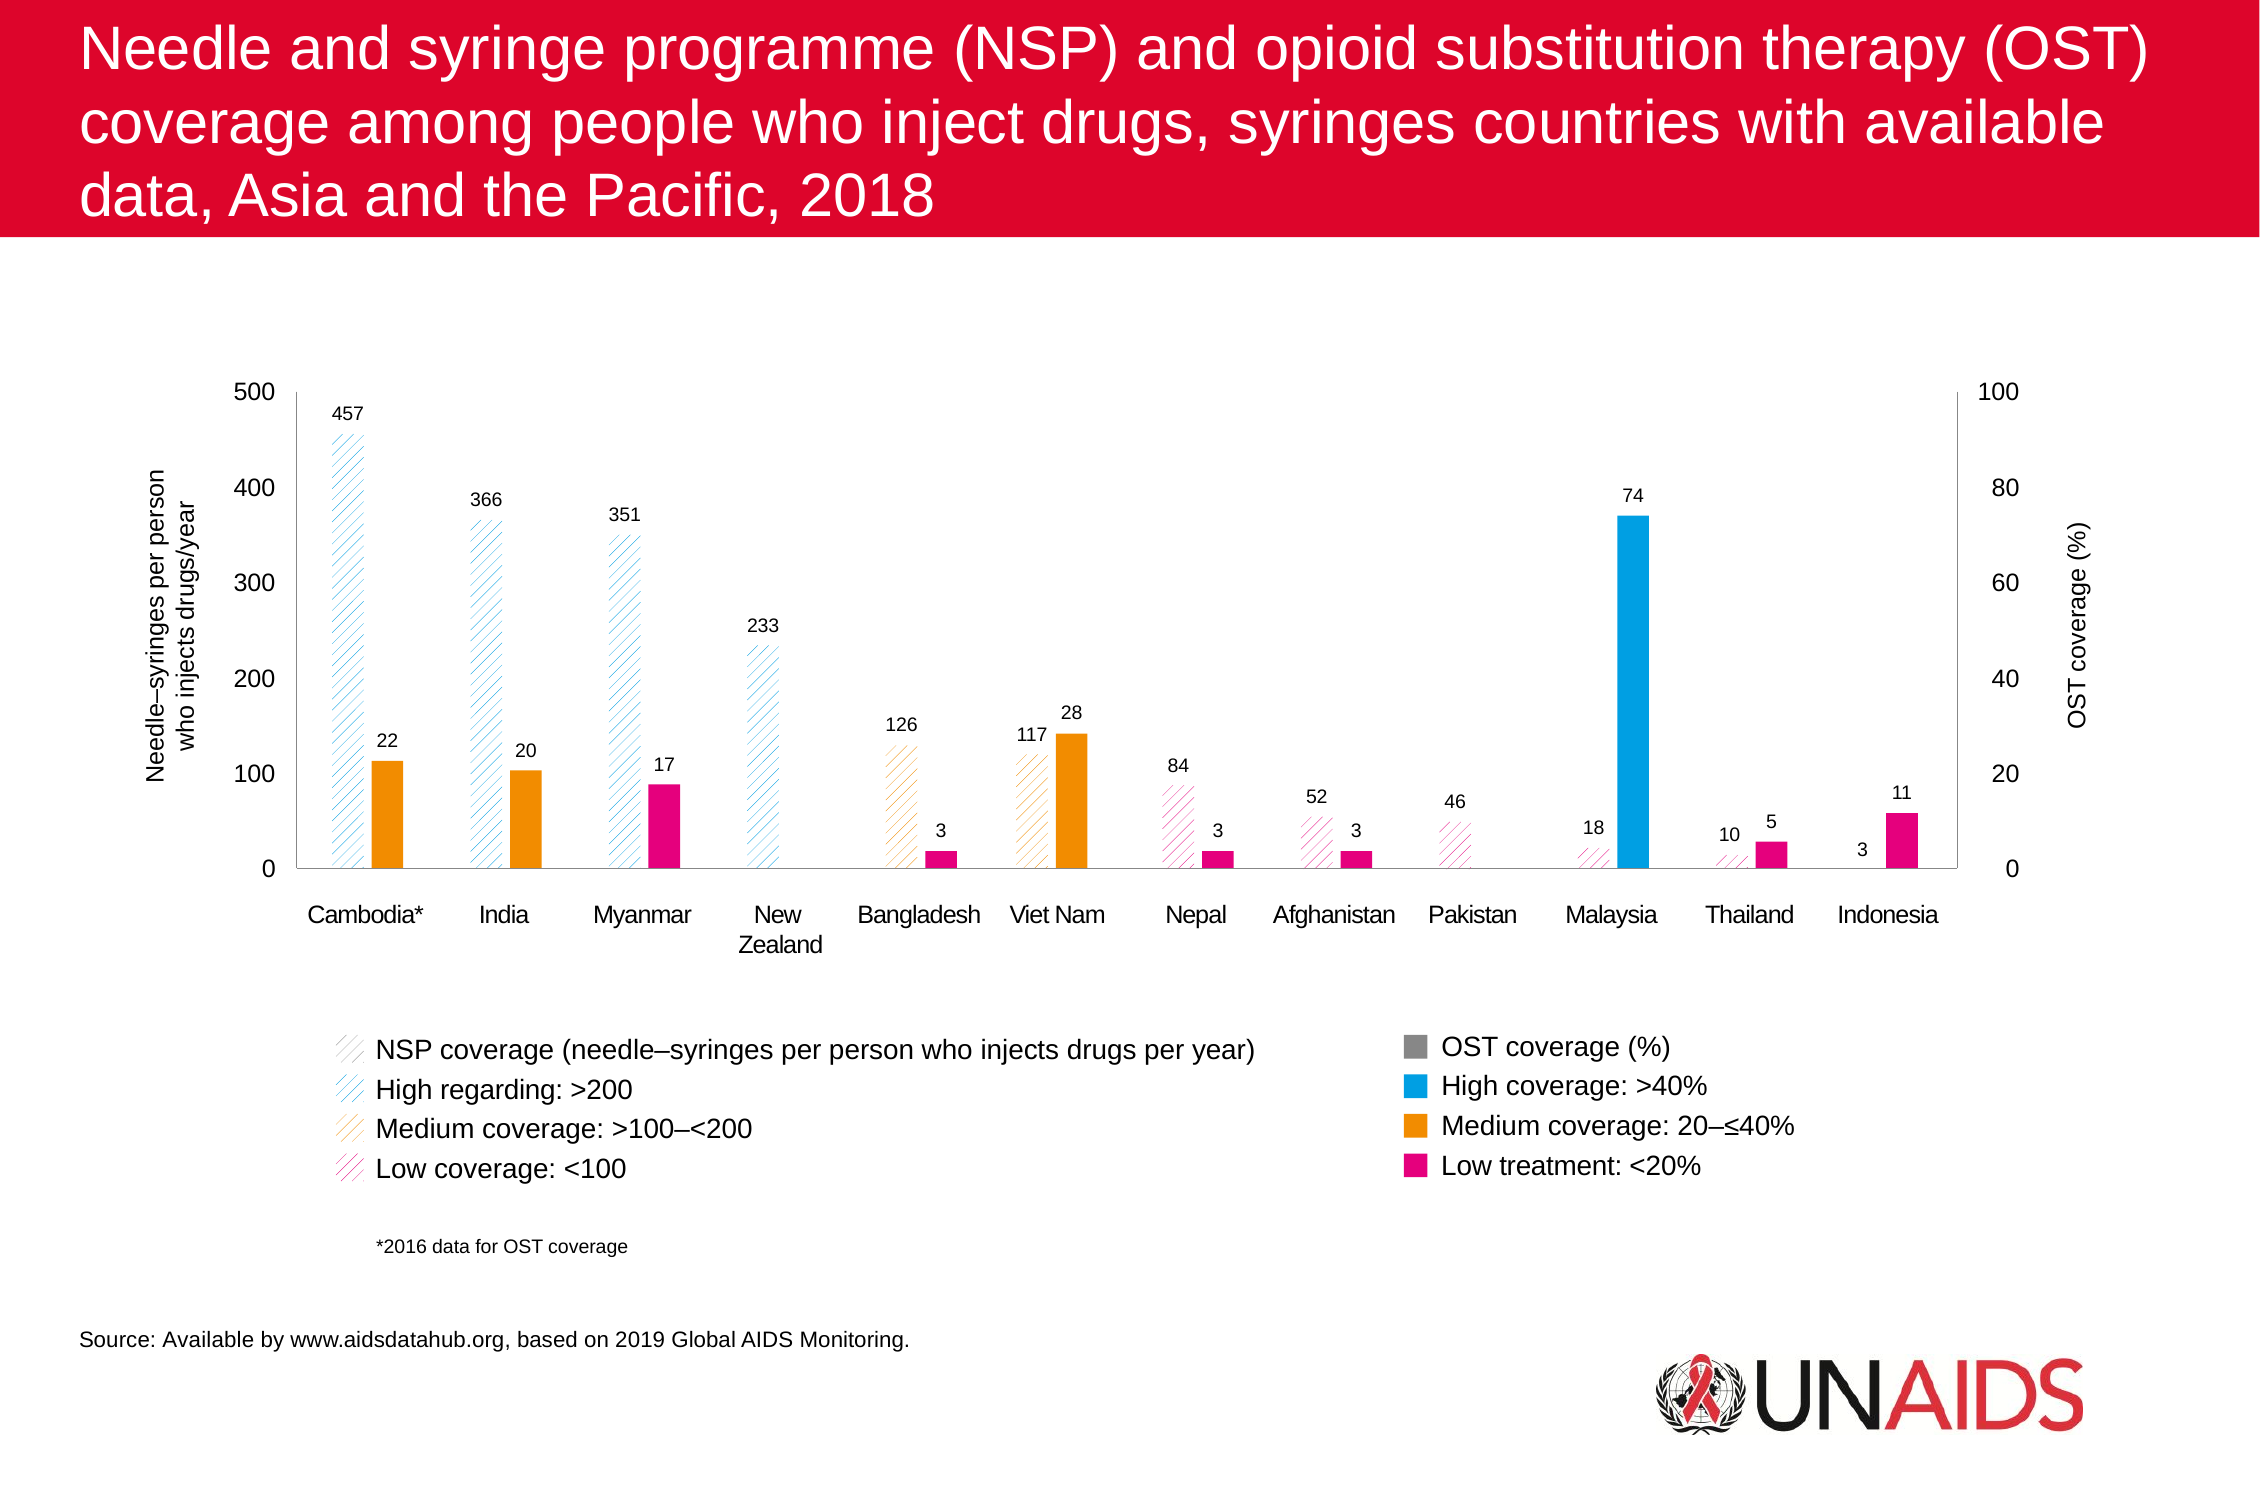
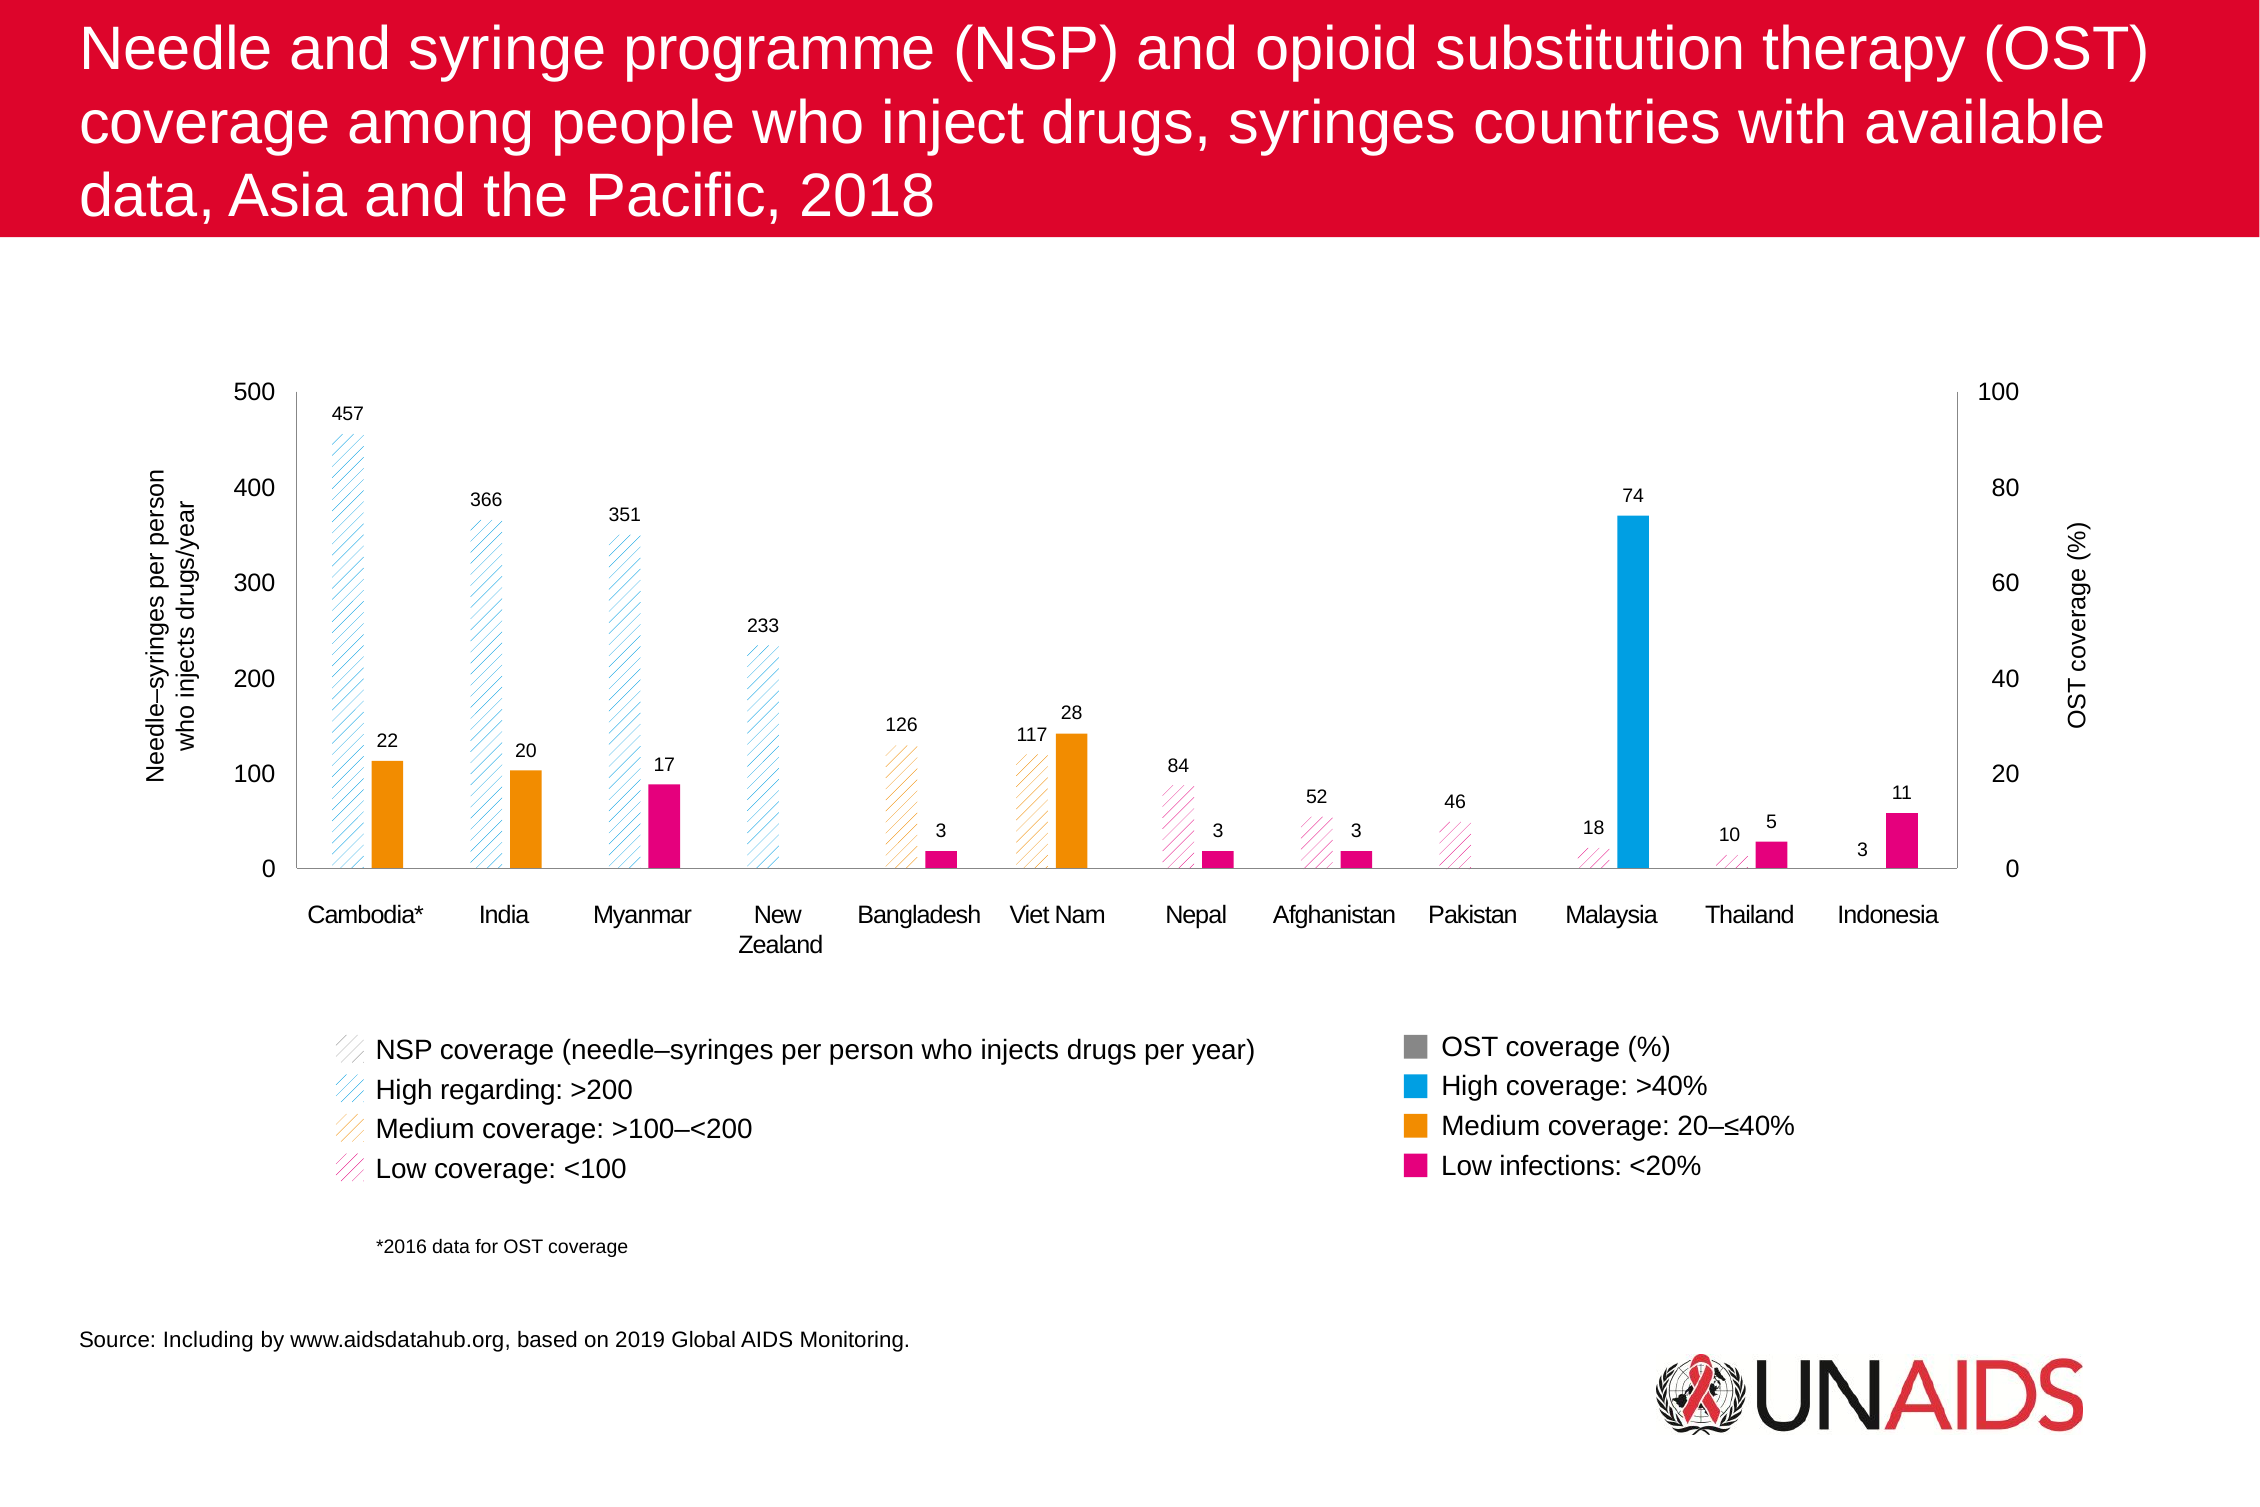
treatment: treatment -> infections
Source Available: Available -> Including
